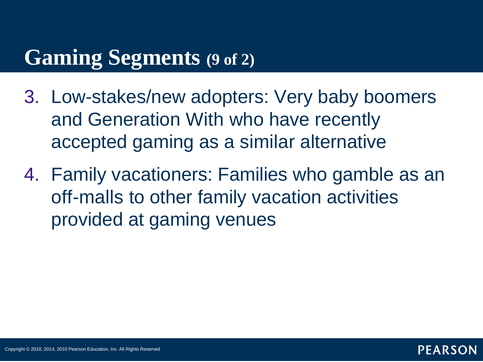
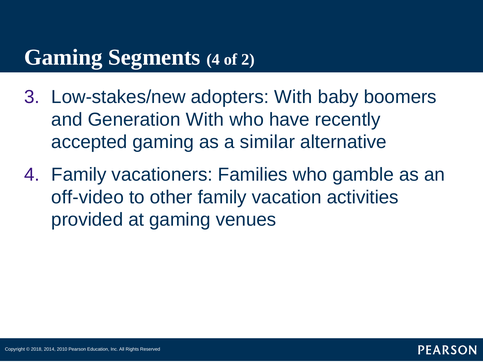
Segments 9: 9 -> 4
adopters Very: Very -> With
off-malls: off-malls -> off-video
